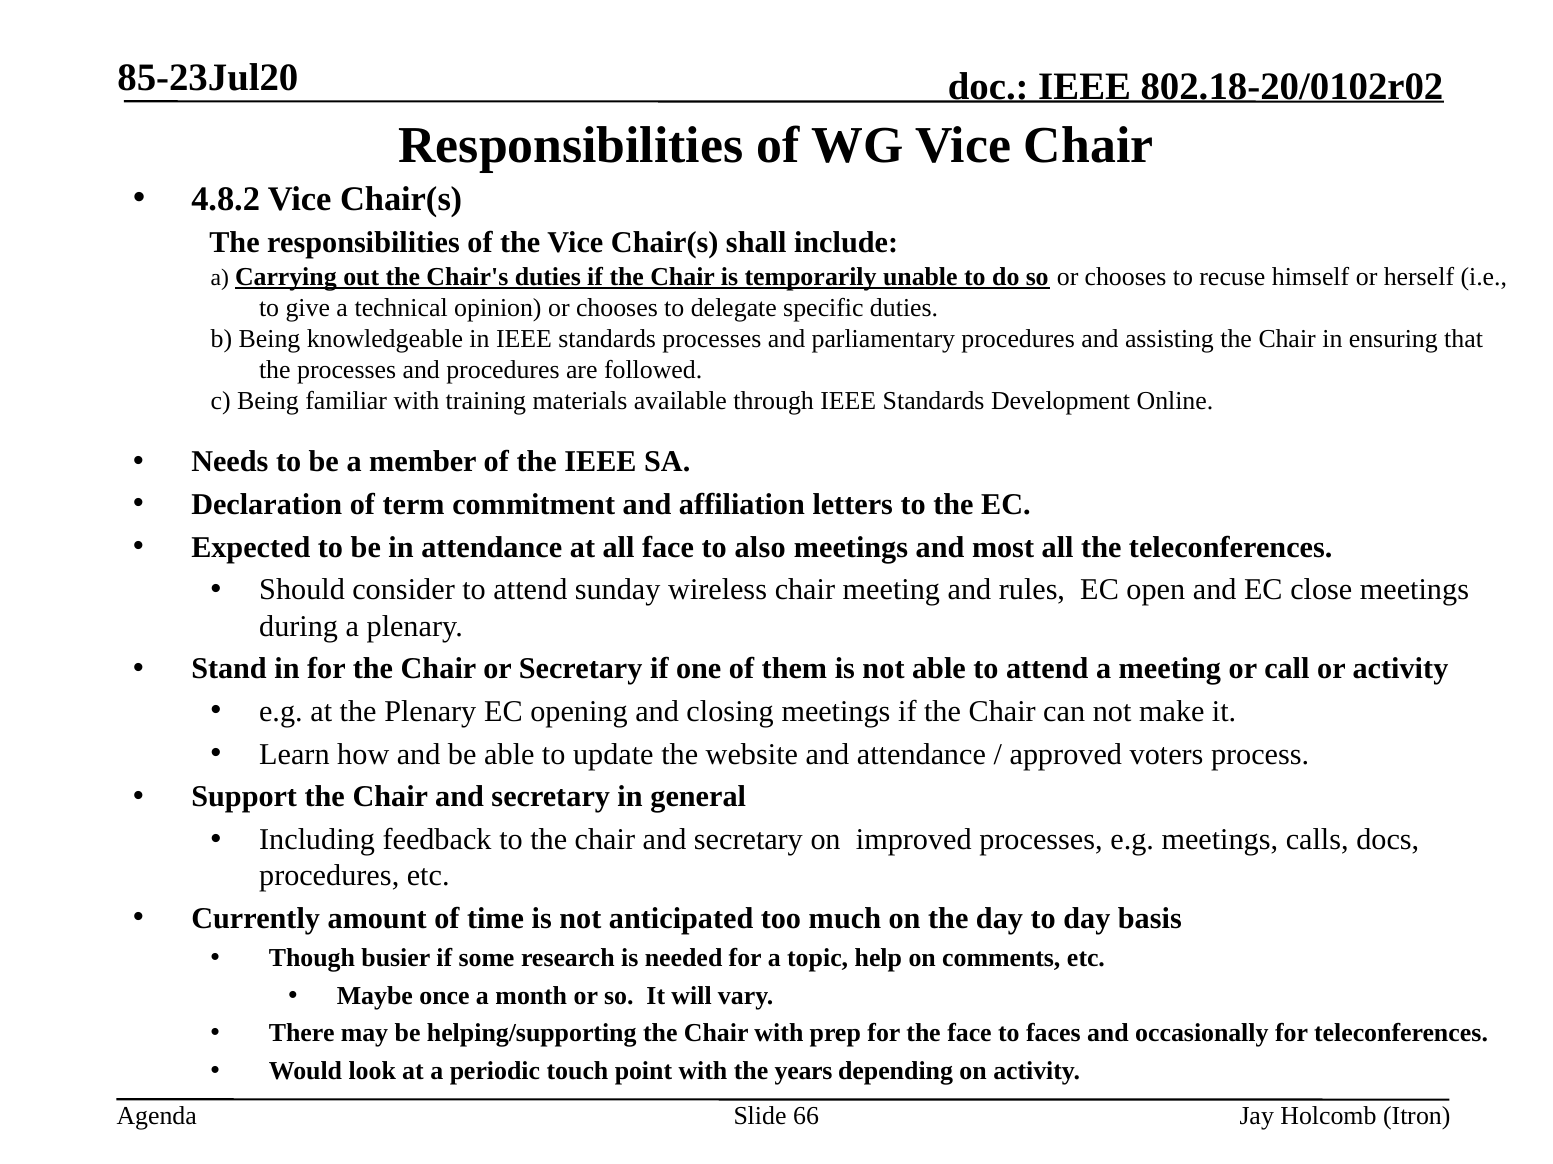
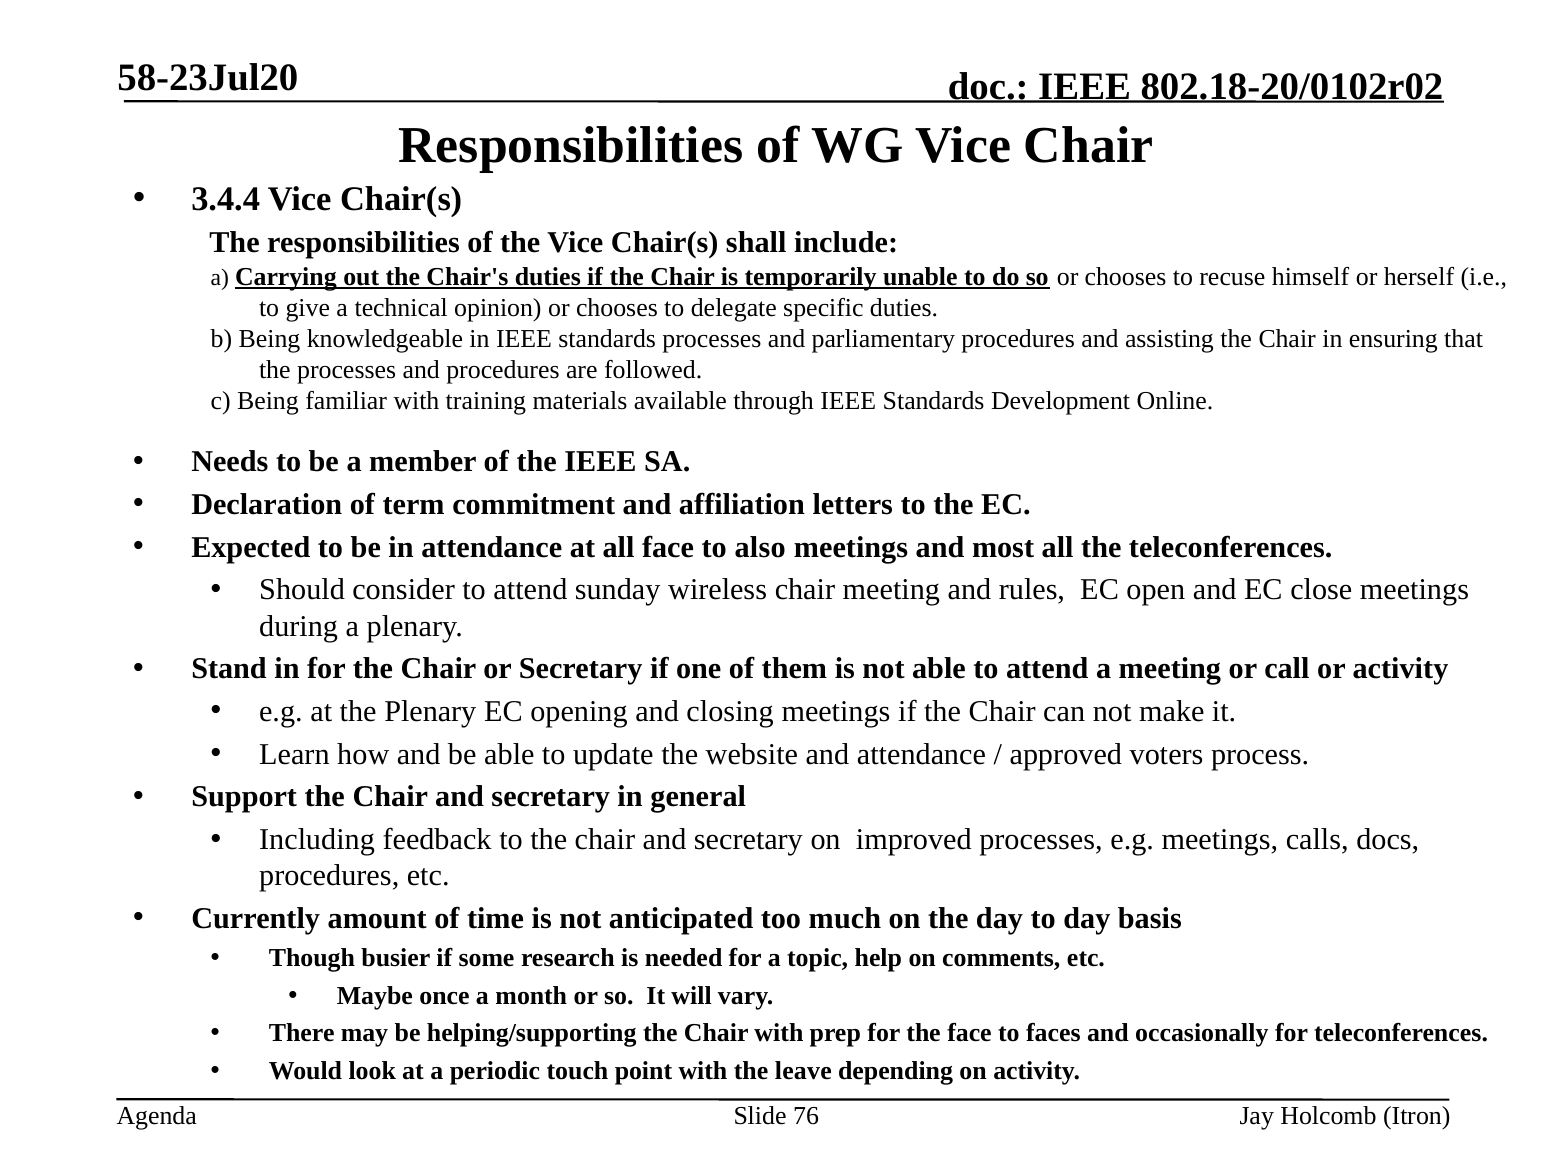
85-23Jul20: 85-23Jul20 -> 58-23Jul20
4.8.2: 4.8.2 -> 3.4.4
years: years -> leave
66: 66 -> 76
